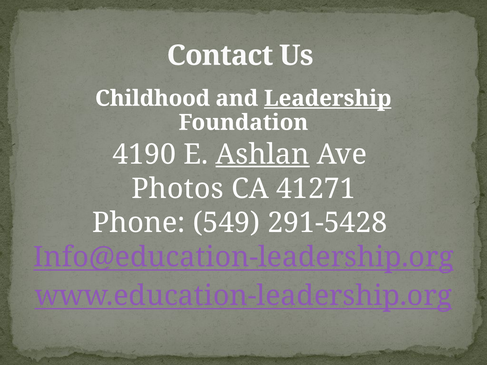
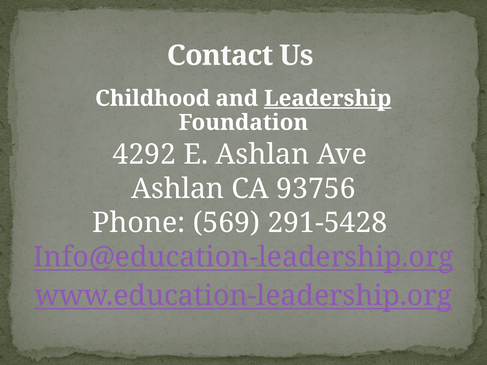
4190: 4190 -> 4292
Ashlan at (263, 154) underline: present -> none
Photos at (178, 189): Photos -> Ashlan
41271: 41271 -> 93756
549: 549 -> 569
